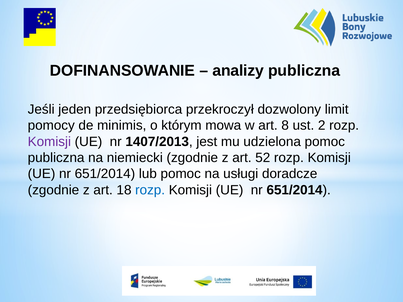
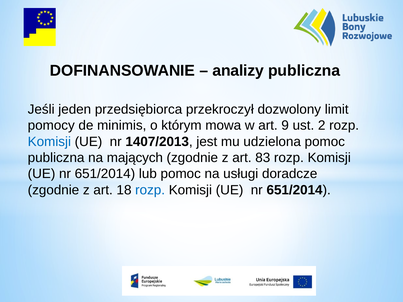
8: 8 -> 9
Komisji at (49, 142) colour: purple -> blue
niemiecki: niemiecki -> mających
52: 52 -> 83
